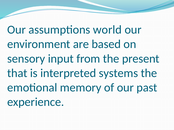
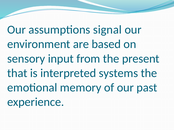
world: world -> signal
